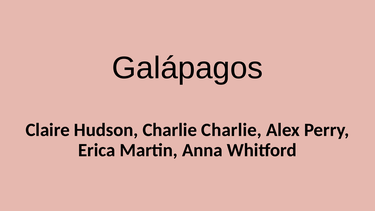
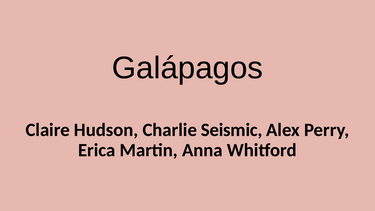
Charlie Charlie: Charlie -> Seismic
